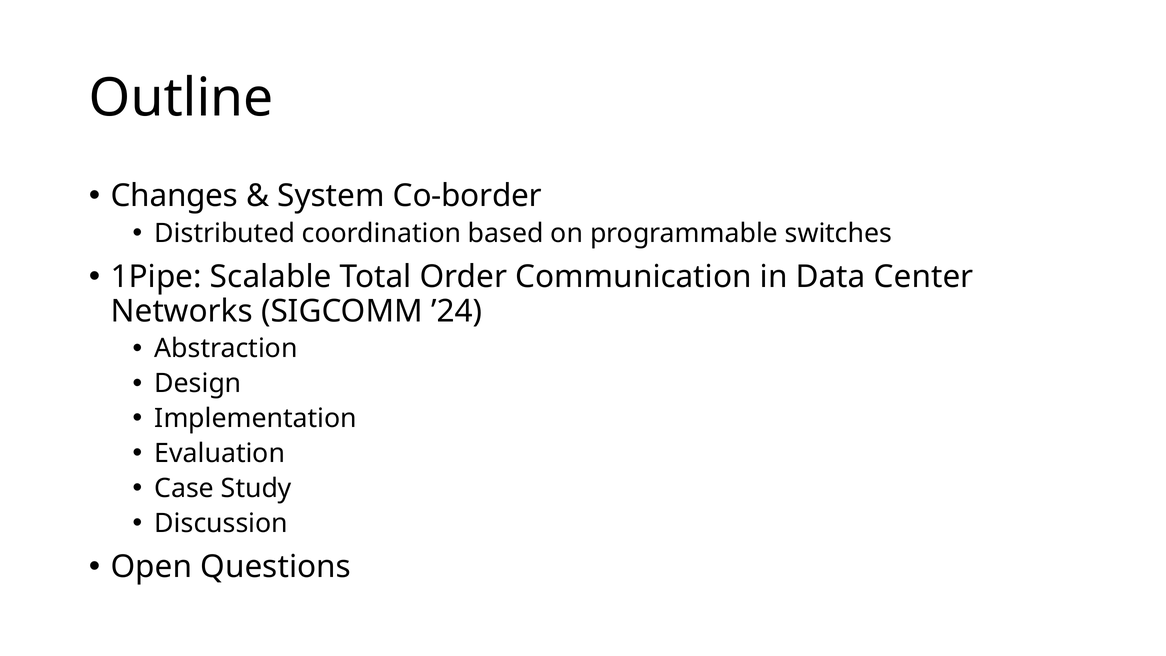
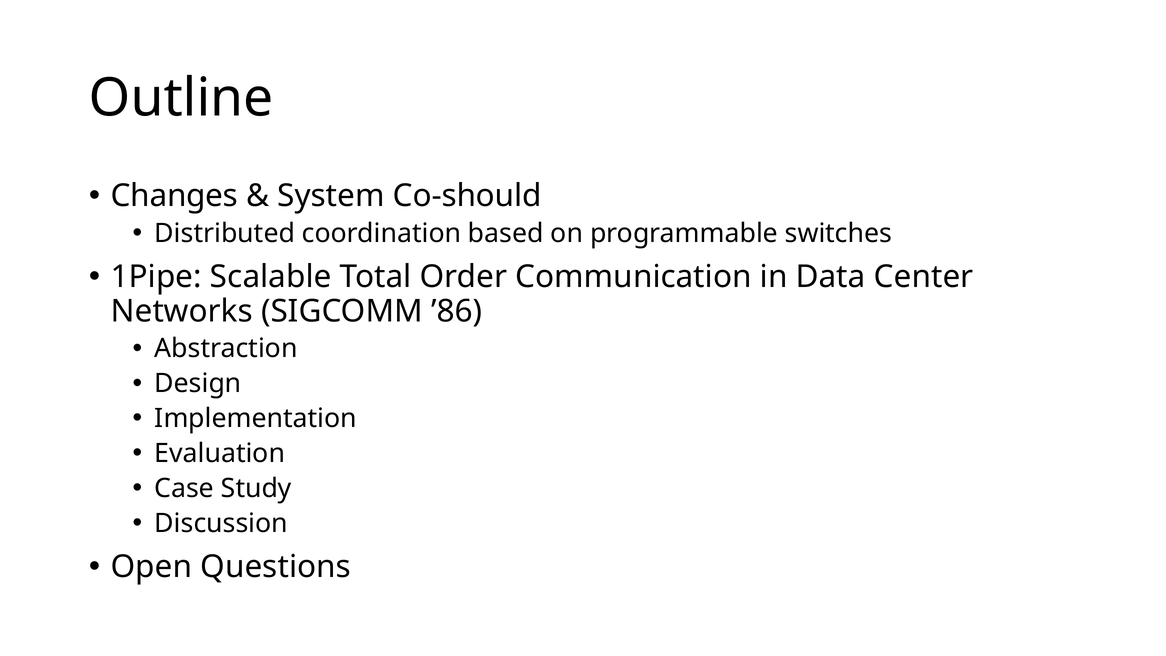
Co-border: Co-border -> Co-should
’24: ’24 -> ’86
